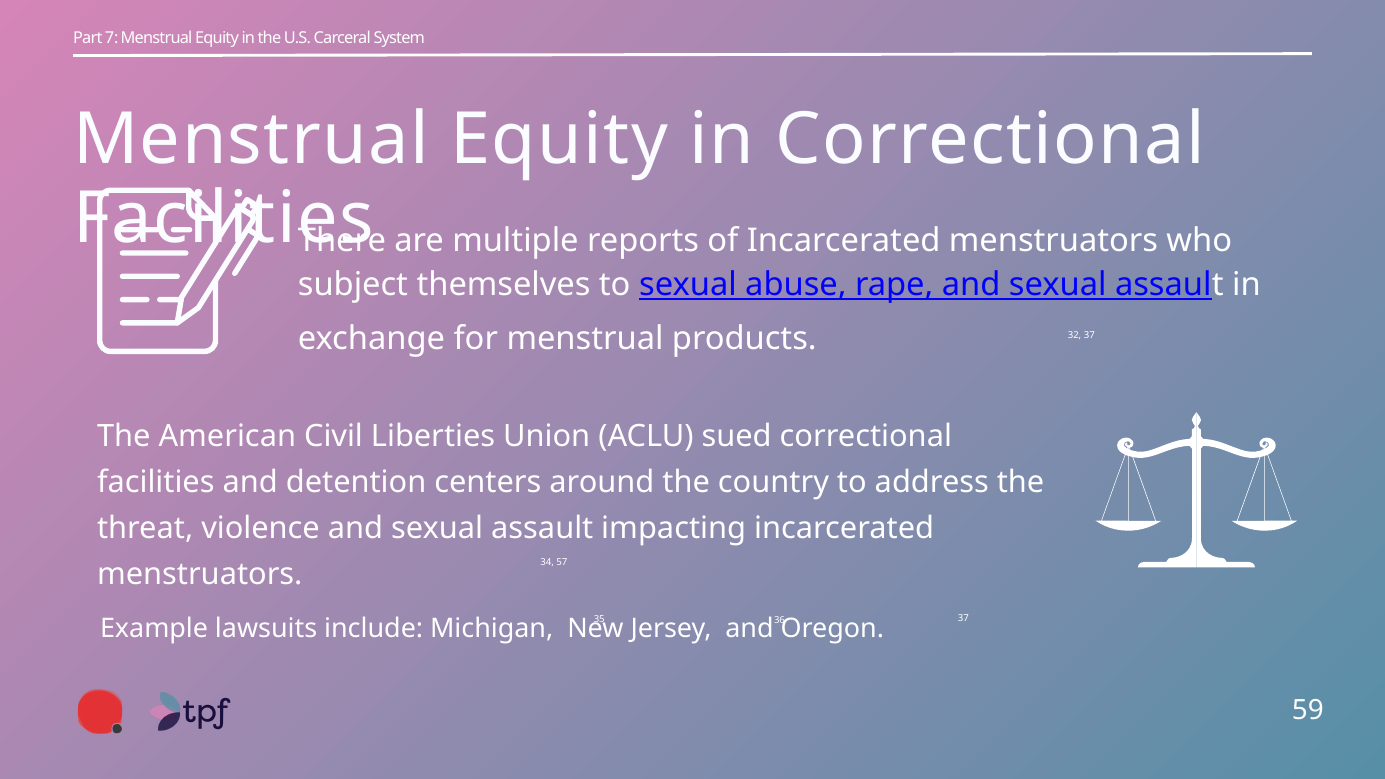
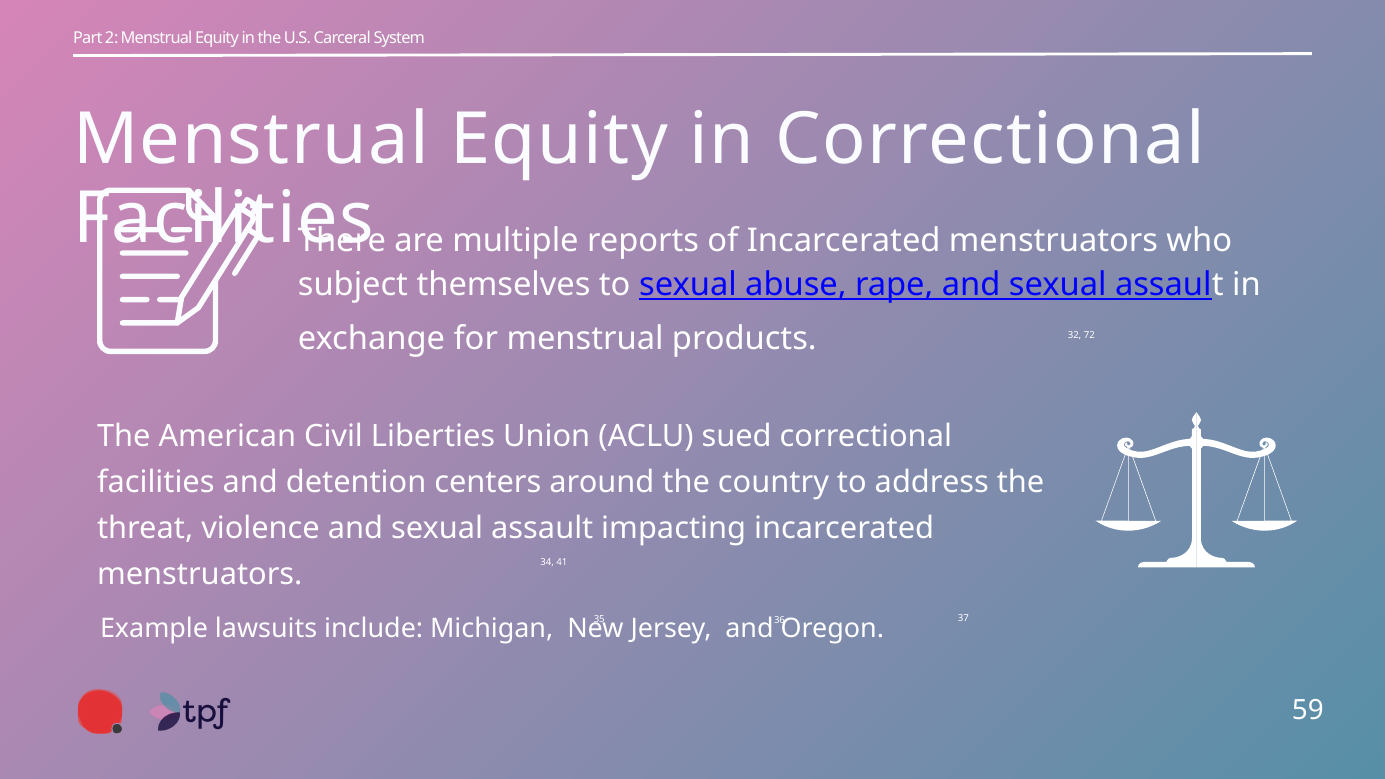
7: 7 -> 2
32 37: 37 -> 72
57: 57 -> 41
